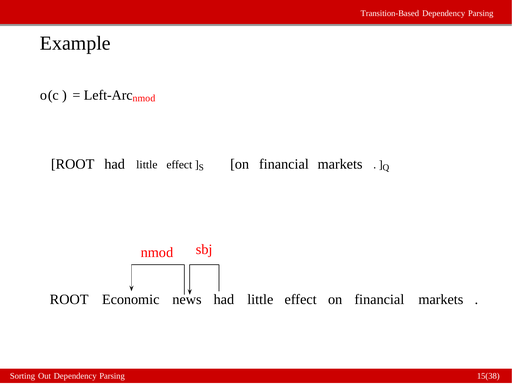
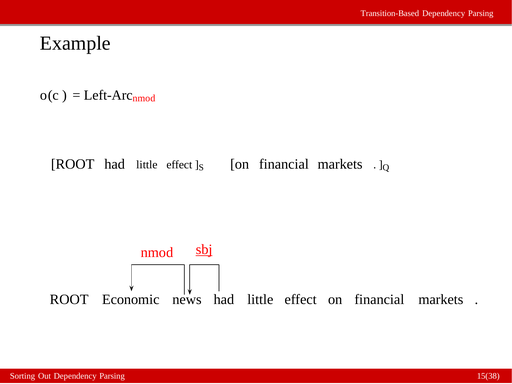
sbj underline: none -> present
